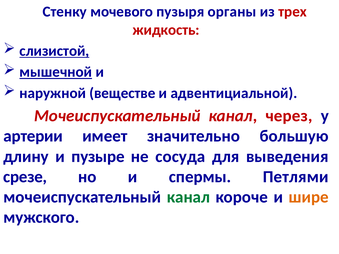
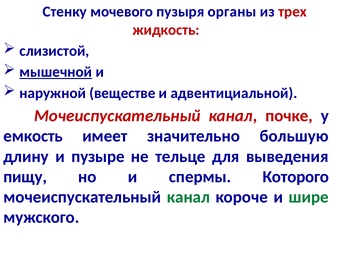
слизистой underline: present -> none
через: через -> почке
артерии: артерии -> емкость
сосуда: сосуда -> тельце
срезе: срезе -> пищу
Петлями: Петлями -> Которого
шире colour: orange -> green
